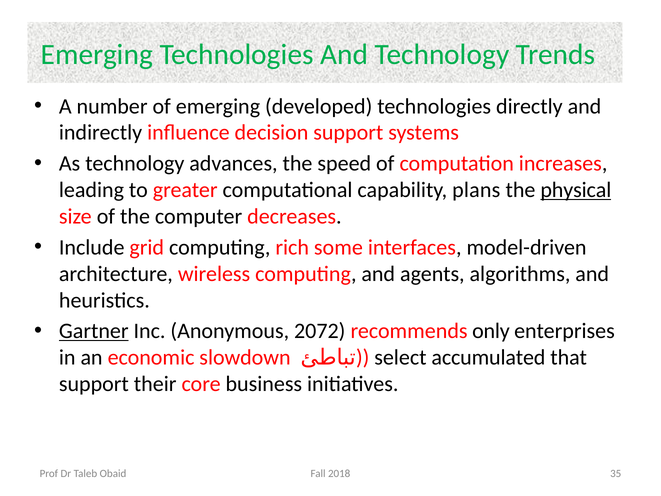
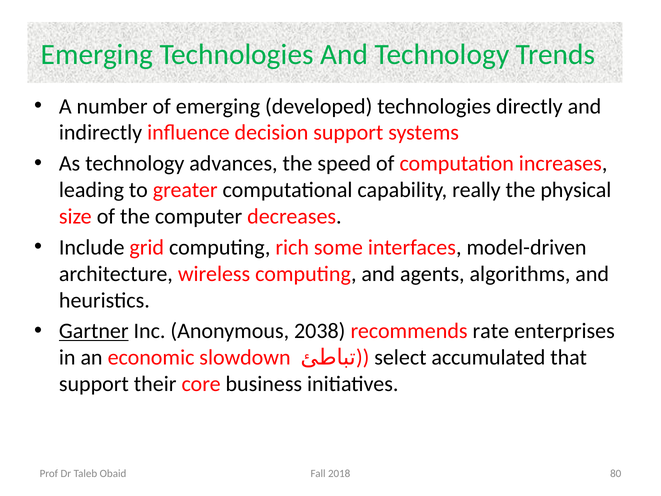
plans: plans -> really
physical underline: present -> none
2072: 2072 -> 2038
only: only -> rate
35: 35 -> 80
